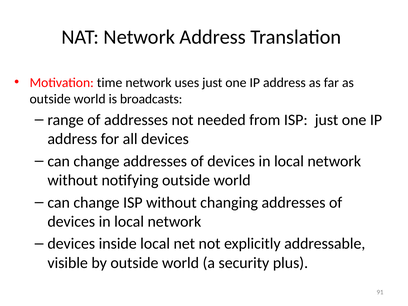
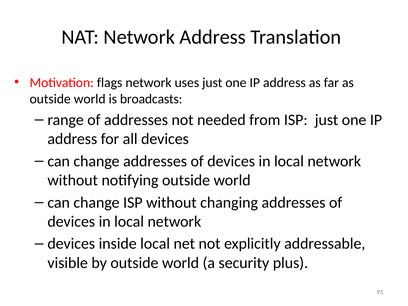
time: time -> flags
